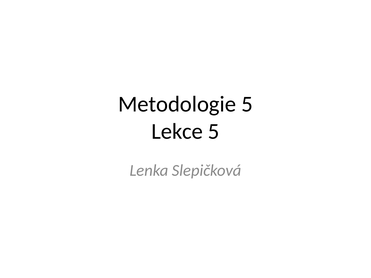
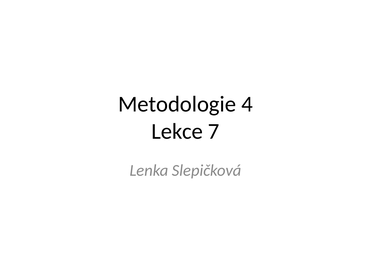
Metodologie 5: 5 -> 4
Lekce 5: 5 -> 7
